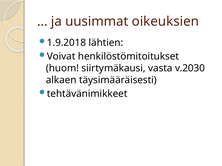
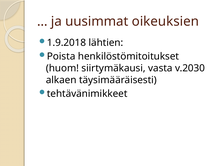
Voivat: Voivat -> Poista
